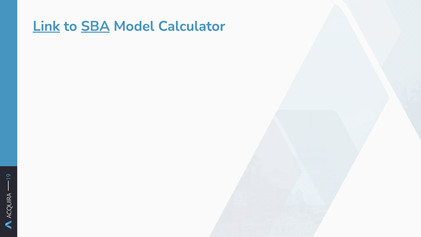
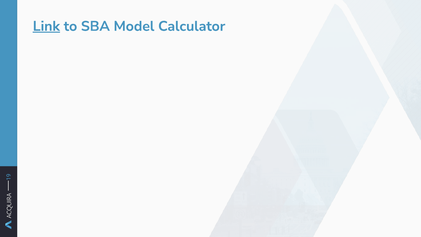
SBA underline: present -> none
